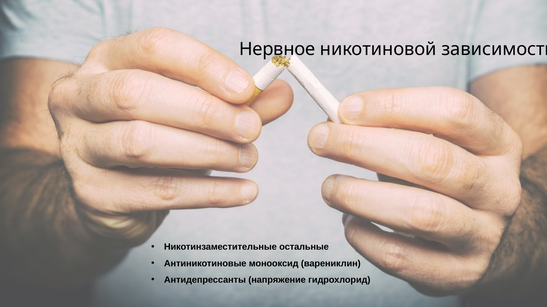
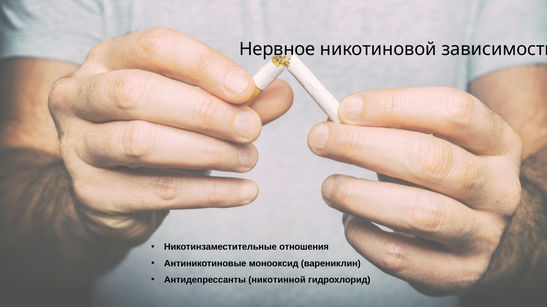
остальные: остальные -> отношения
напряжение: напряжение -> никотинной
